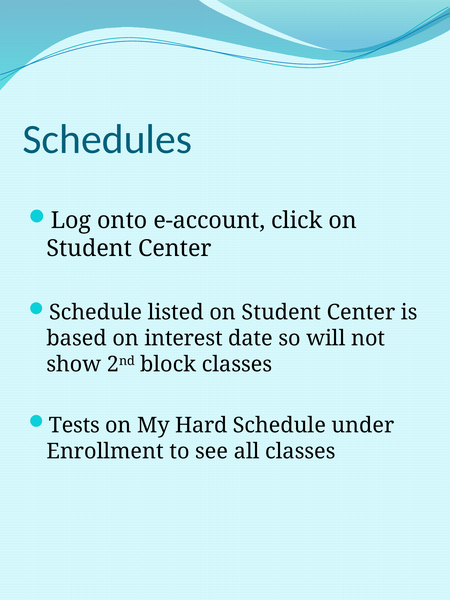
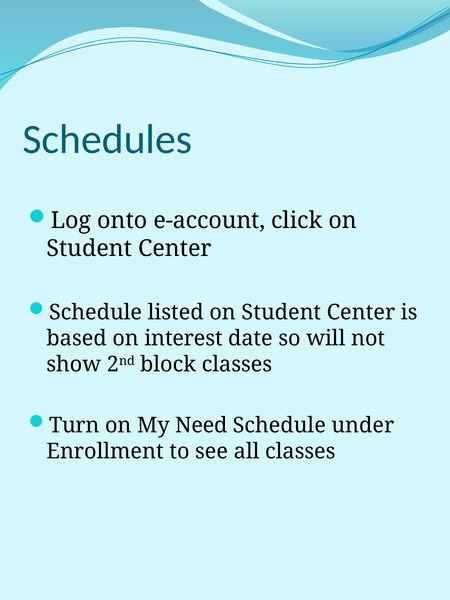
Tests: Tests -> Turn
Hard: Hard -> Need
